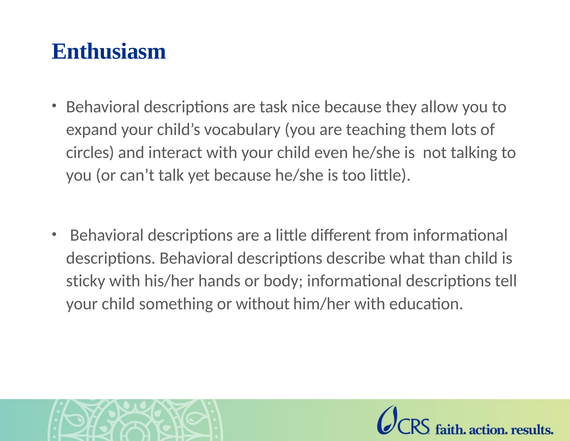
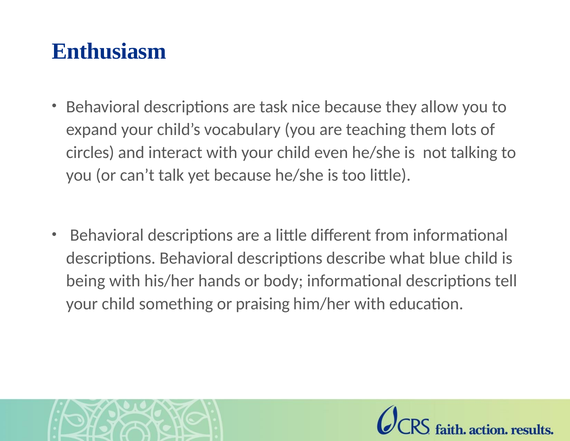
than: than -> blue
sticky: sticky -> being
without: without -> praising
